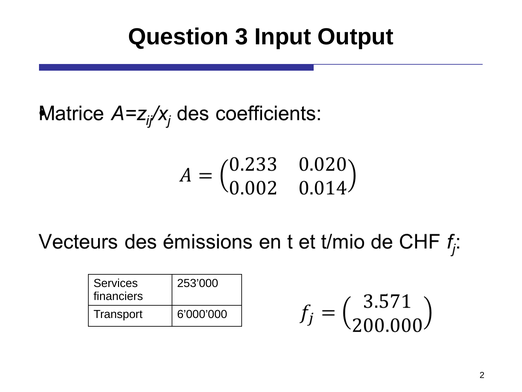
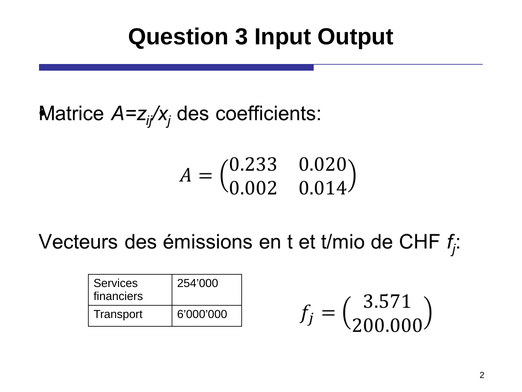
253’000: 253’000 -> 254’000
